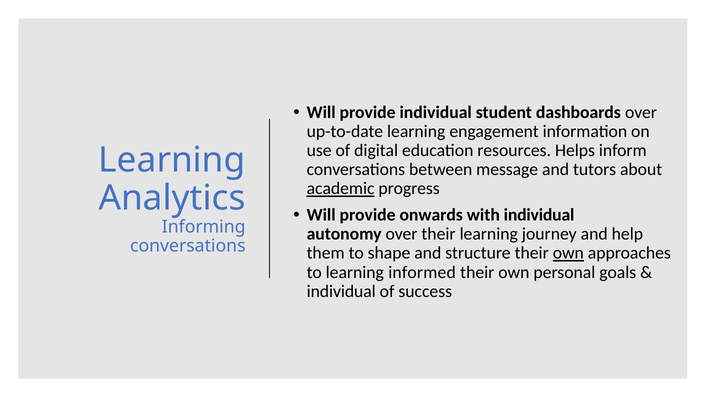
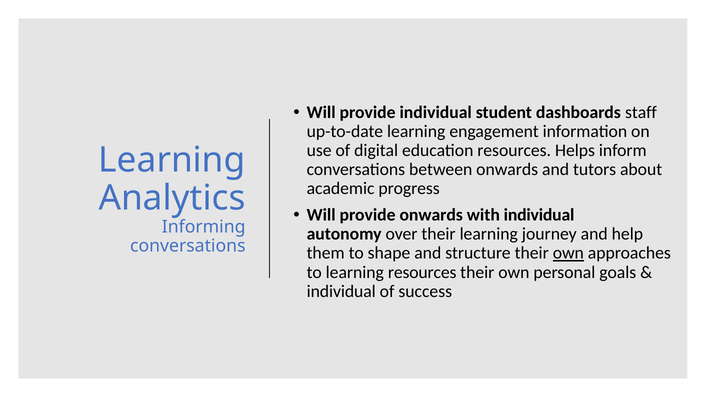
dashboards over: over -> staff
between message: message -> onwards
academic underline: present -> none
learning informed: informed -> resources
